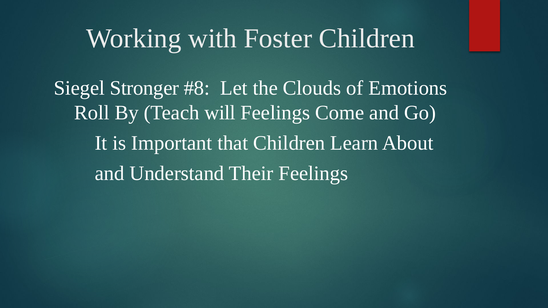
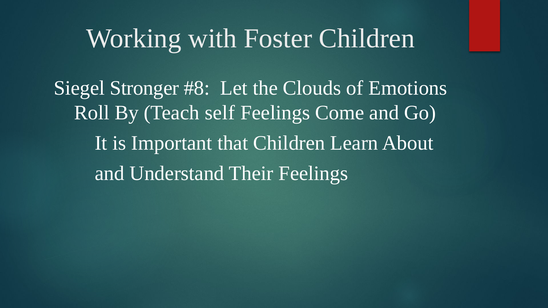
will: will -> self
